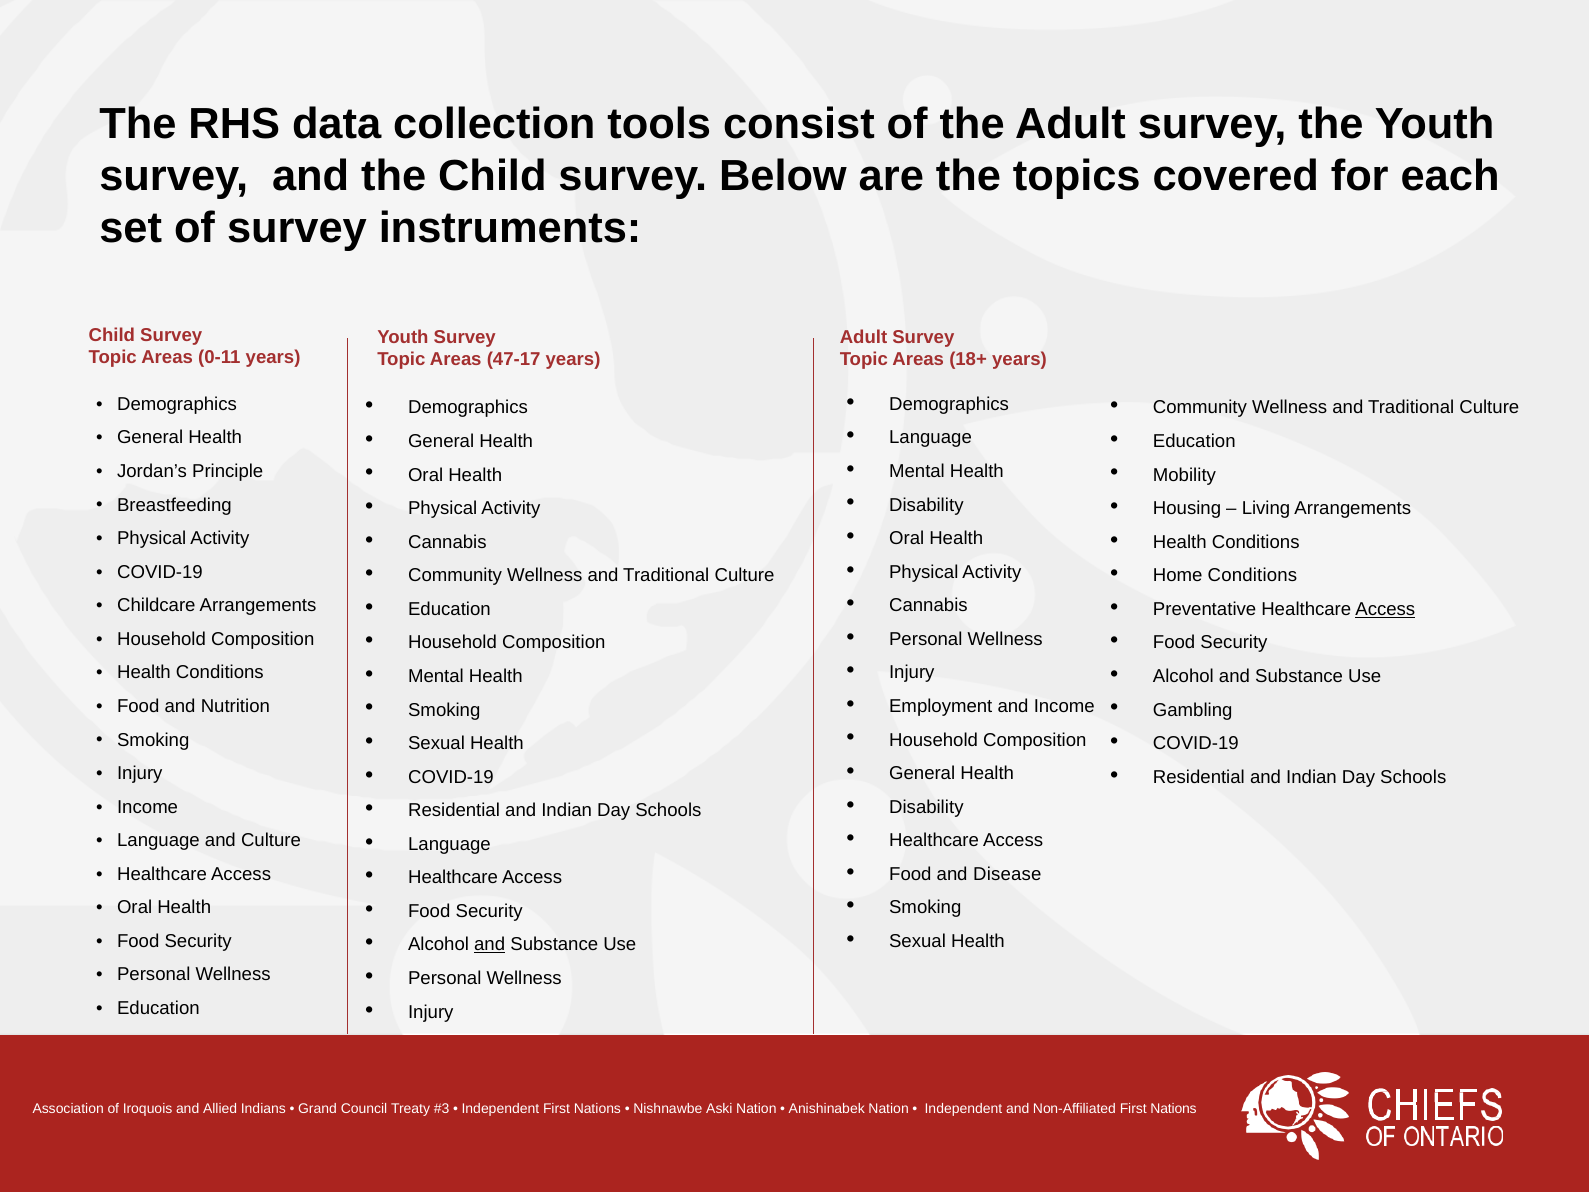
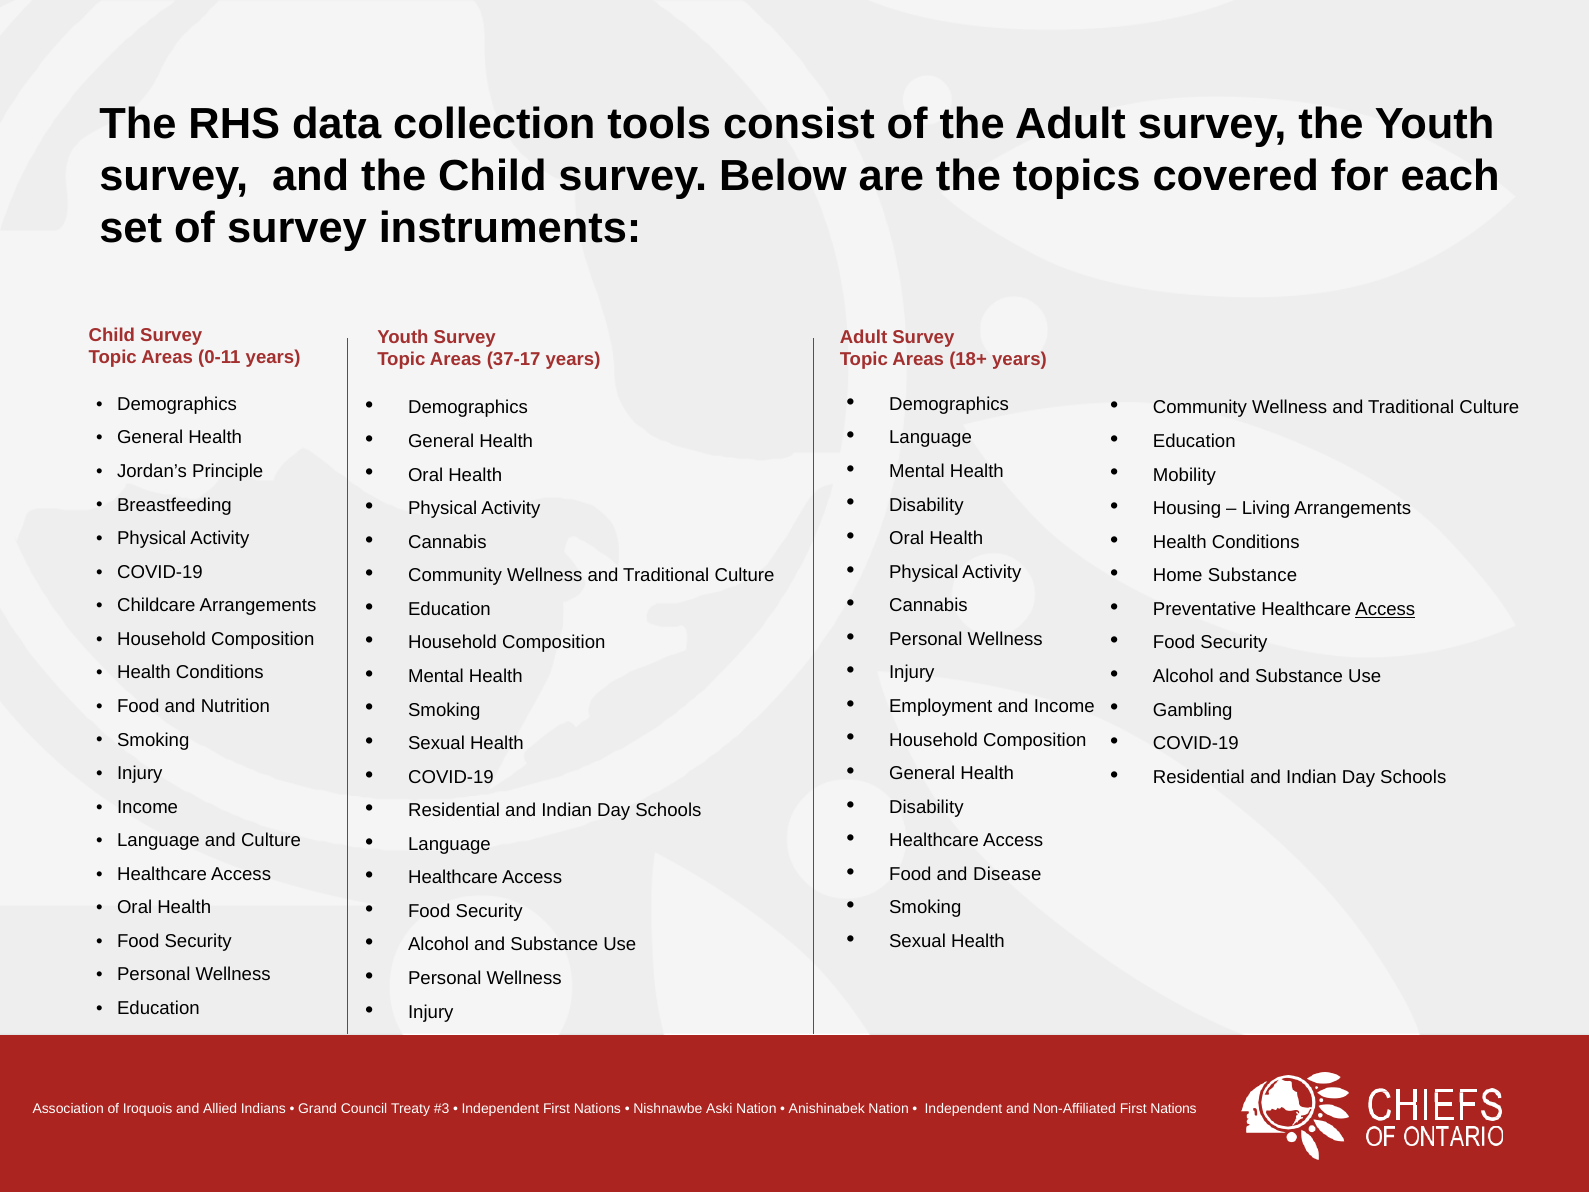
47-17: 47-17 -> 37-17
Home Conditions: Conditions -> Substance
and at (490, 945) underline: present -> none
